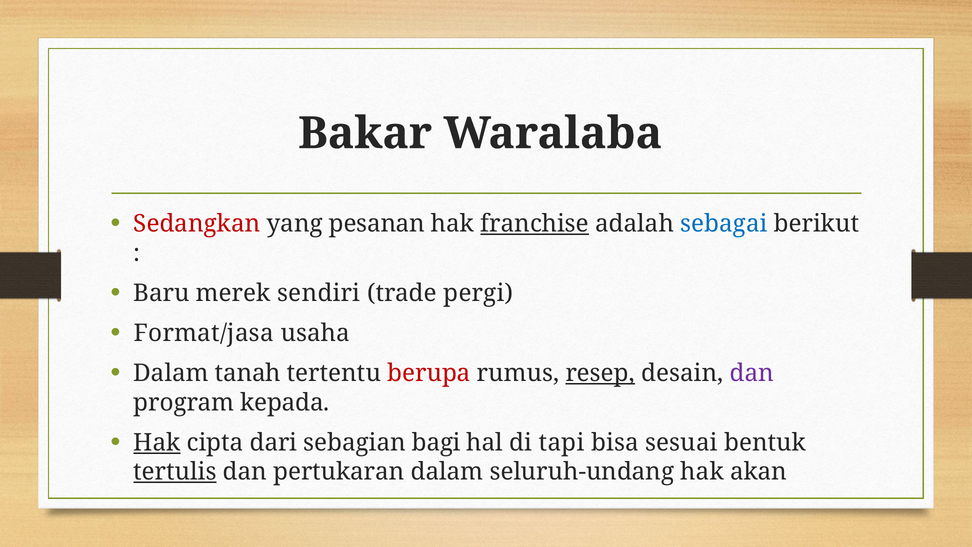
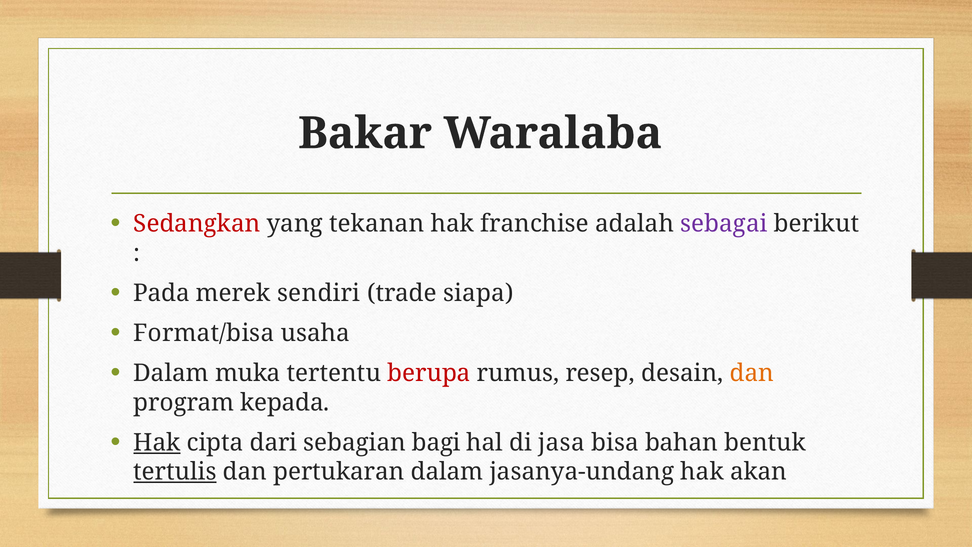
pesanan: pesanan -> tekanan
franchise underline: present -> none
sebagai colour: blue -> purple
Baru: Baru -> Pada
pergi: pergi -> siapa
Format/jasa: Format/jasa -> Format/bisa
tanah: tanah -> muka
resep underline: present -> none
dan at (752, 373) colour: purple -> orange
tapi: tapi -> jasa
sesuai: sesuai -> bahan
seluruh-undang: seluruh-undang -> jasanya-undang
